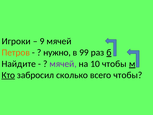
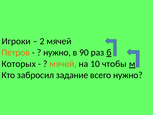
9: 9 -> 2
99: 99 -> 90
Найдите: Найдите -> Которых
мячей at (63, 64) colour: purple -> orange
Кто underline: present -> none
сколько: сколько -> задание
всего чтобы: чтобы -> нужно
